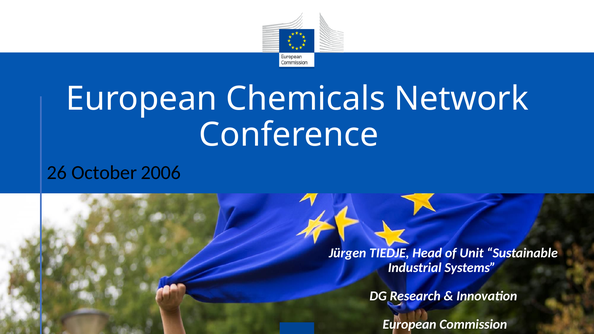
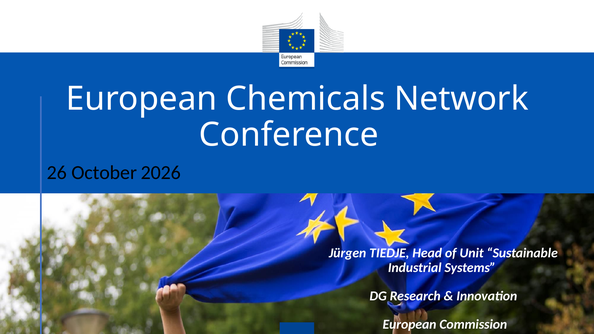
2006: 2006 -> 2026
